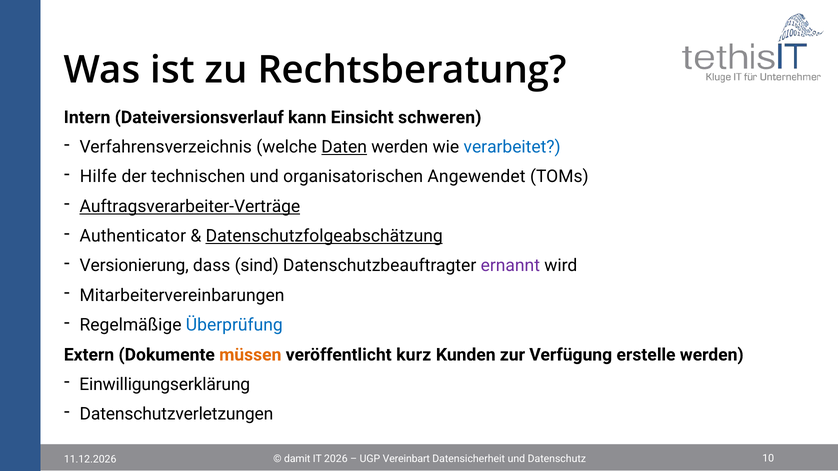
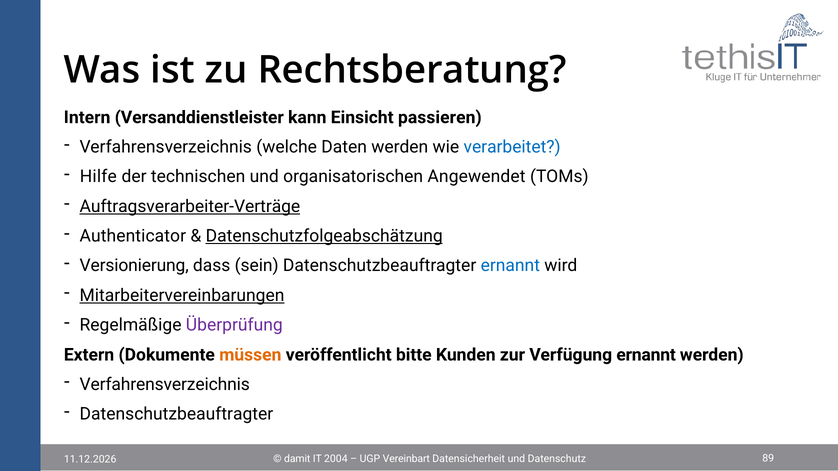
Dateiversionsverlauf: Dateiversionsverlauf -> Versanddienstleister
schweren: schweren -> passieren
Daten underline: present -> none
sind: sind -> sein
ernannt at (510, 266) colour: purple -> blue
Mitarbeitervereinbarungen underline: none -> present
Überprüfung colour: blue -> purple
kurz: kurz -> bitte
Verfügung erstelle: erstelle -> ernannt
Einwilligungserklärung at (165, 385): Einwilligungserklärung -> Verfahrensverzeichnis
Datenschutzverletzungen at (176, 414): Datenschutzverletzungen -> Datenschutzbeauftragter
2026: 2026 -> 2004
10: 10 -> 89
